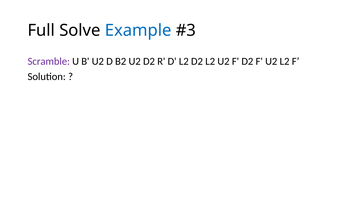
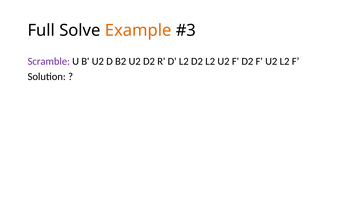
Example colour: blue -> orange
